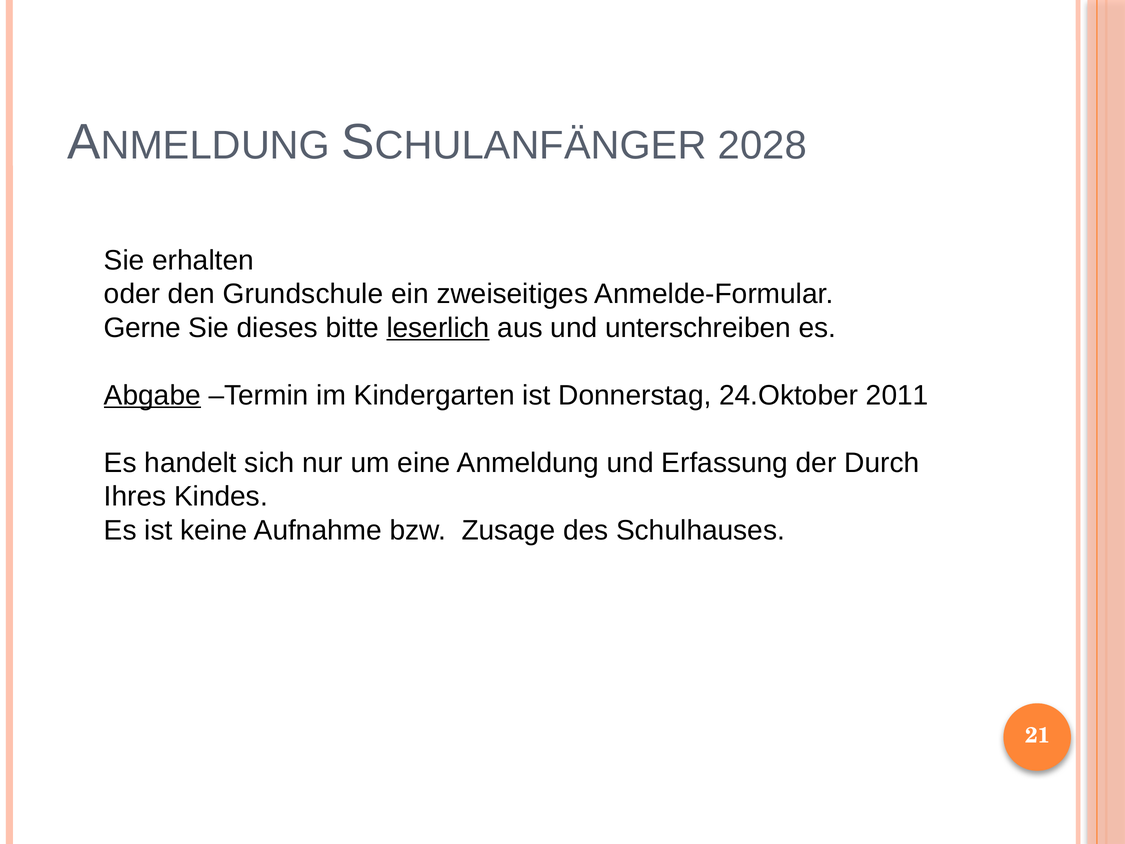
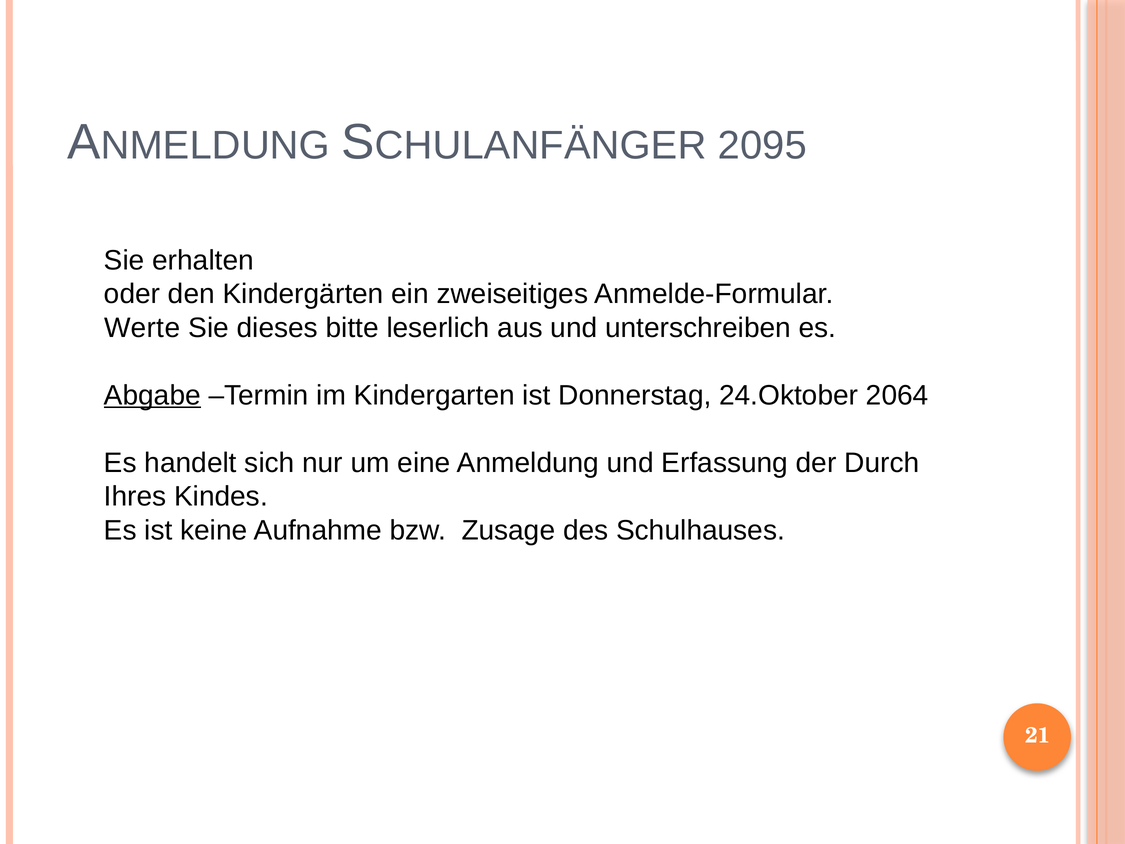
2028: 2028 -> 2095
Grundschule: Grundschule -> Kindergärten
Gerne: Gerne -> Werte
leserlich underline: present -> none
2011: 2011 -> 2064
